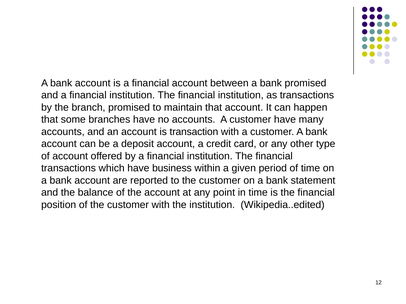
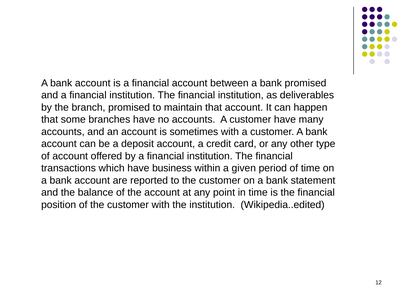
as transactions: transactions -> deliverables
transaction: transaction -> sometimes
